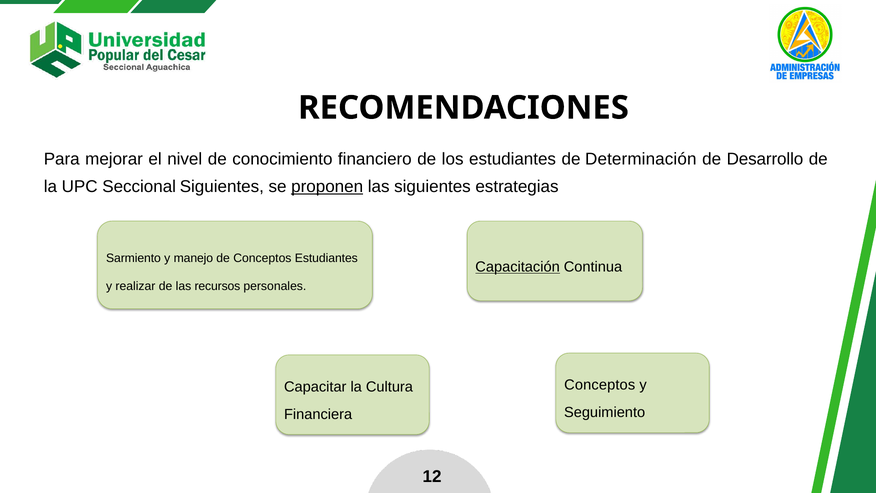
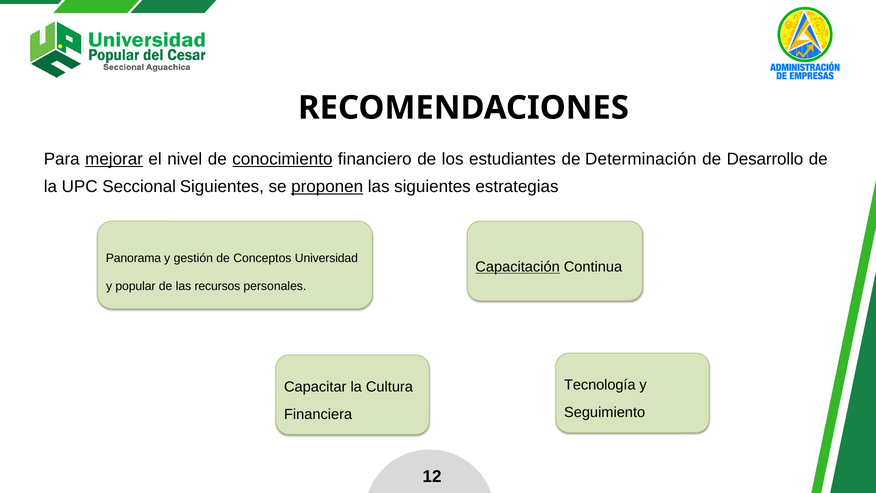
mejorar underline: none -> present
conocimiento underline: none -> present
Sarmiento: Sarmiento -> Panorama
manejo: manejo -> gestión
Conceptos Estudiantes: Estudiantes -> Universidad
realizar: realizar -> popular
Conceptos at (600, 385): Conceptos -> Tecnología
